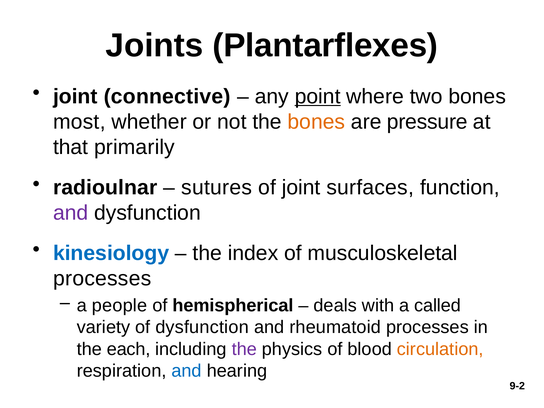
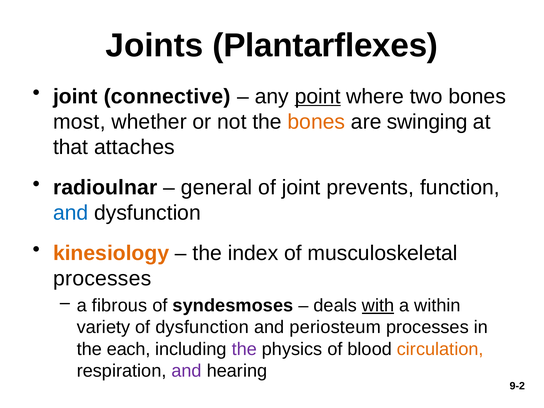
pressure: pressure -> swinging
primarily: primarily -> attaches
sutures: sutures -> general
surfaces: surfaces -> prevents
and at (71, 213) colour: purple -> blue
kinesiology colour: blue -> orange
people: people -> fibrous
hemispherical: hemispherical -> syndesmoses
with underline: none -> present
called: called -> within
rheumatoid: rheumatoid -> periosteum
and at (187, 371) colour: blue -> purple
